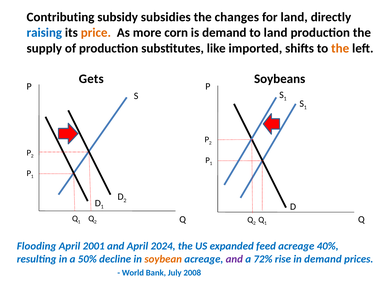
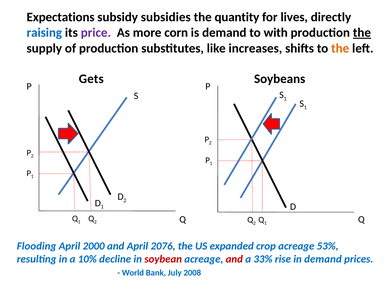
Contributing: Contributing -> Expectations
changes: changes -> quantity
for land: land -> lives
price colour: orange -> purple
to land: land -> with
the at (362, 33) underline: none -> present
imported: imported -> increases
2001: 2001 -> 2000
2024: 2024 -> 2076
feed: feed -> crop
40%: 40% -> 53%
50%: 50% -> 10%
soybean colour: orange -> red
and at (234, 259) colour: purple -> red
72%: 72% -> 33%
